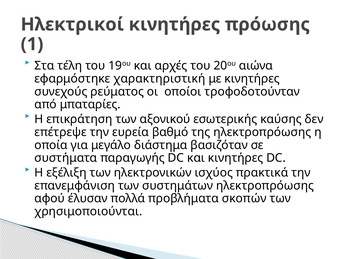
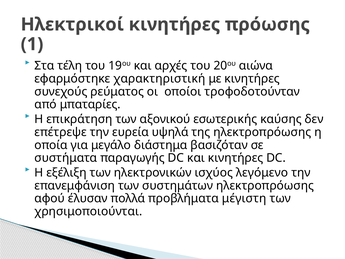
βαθμό: βαθμό -> υψηλά
πρακτικά: πρακτικά -> λεγόμενο
σκοπών: σκοπών -> μέγιστη
